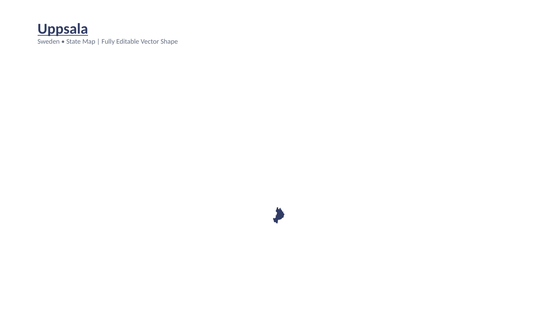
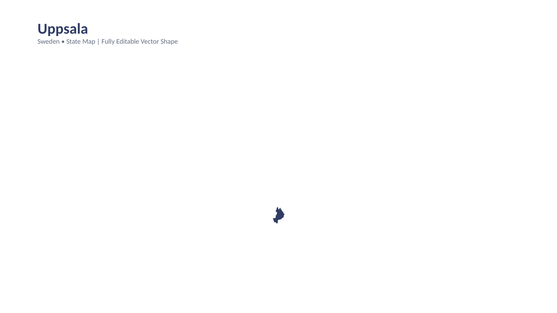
Uppsala underline: present -> none
